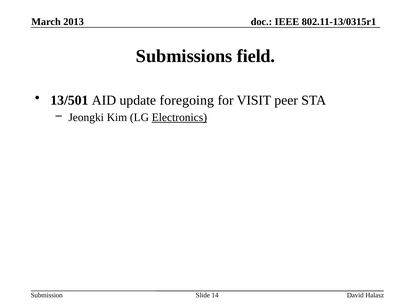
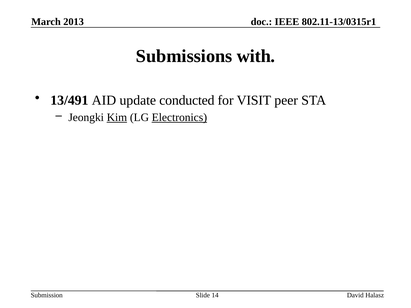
field: field -> with
13/501: 13/501 -> 13/491
foregoing: foregoing -> conducted
Kim underline: none -> present
